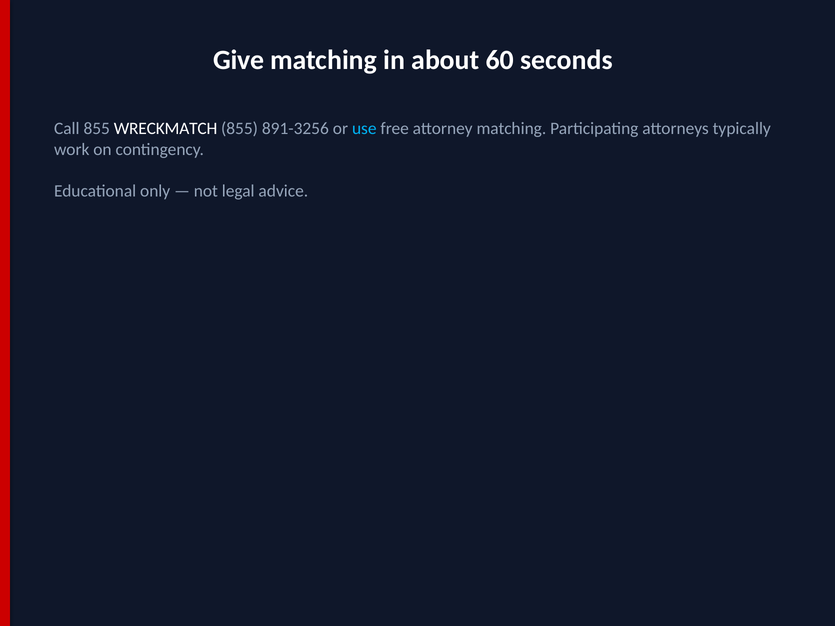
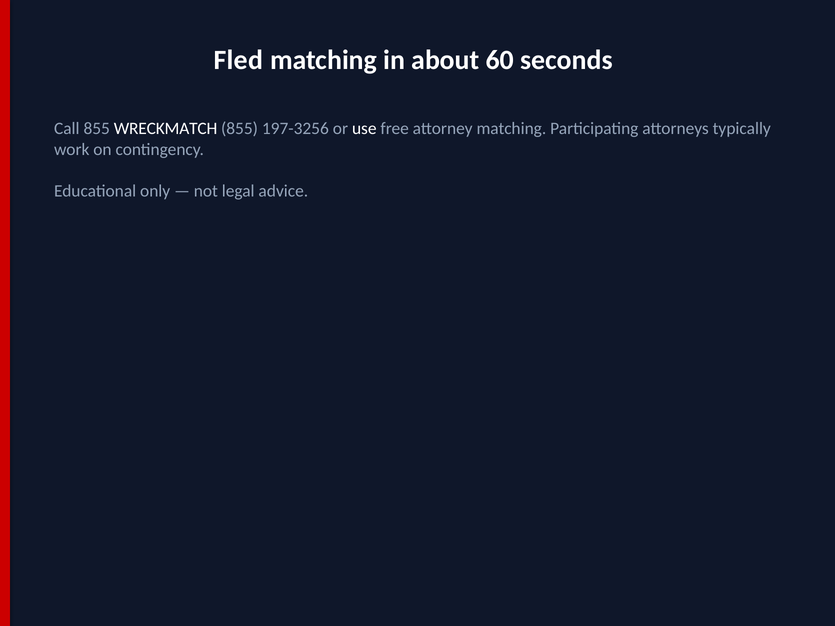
Give: Give -> Fled
891-3256: 891-3256 -> 197-3256
use colour: light blue -> white
